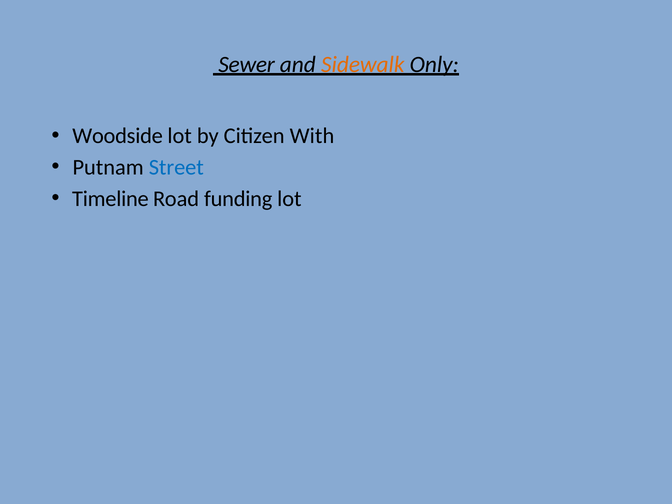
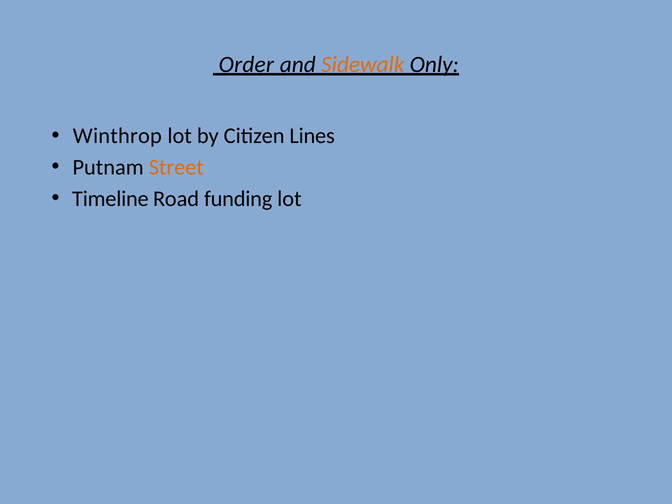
Sewer: Sewer -> Order
Woodside: Woodside -> Winthrop
With: With -> Lines
Street colour: blue -> orange
